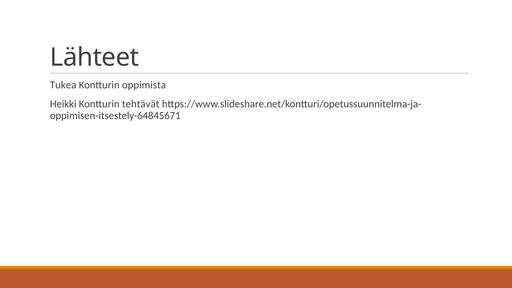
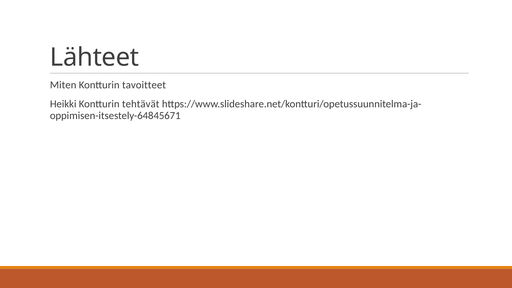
Tukea: Tukea -> Miten
oppimista: oppimista -> tavoitteet
